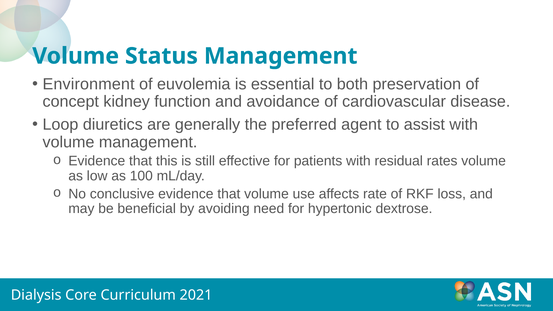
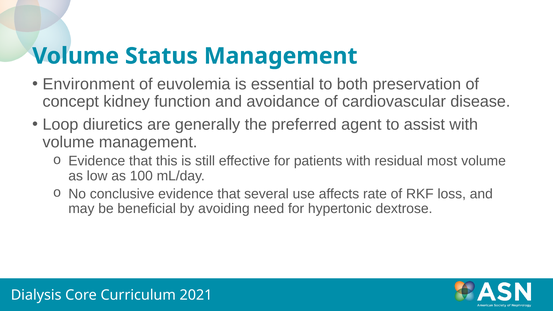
rates: rates -> most
that volume: volume -> several
